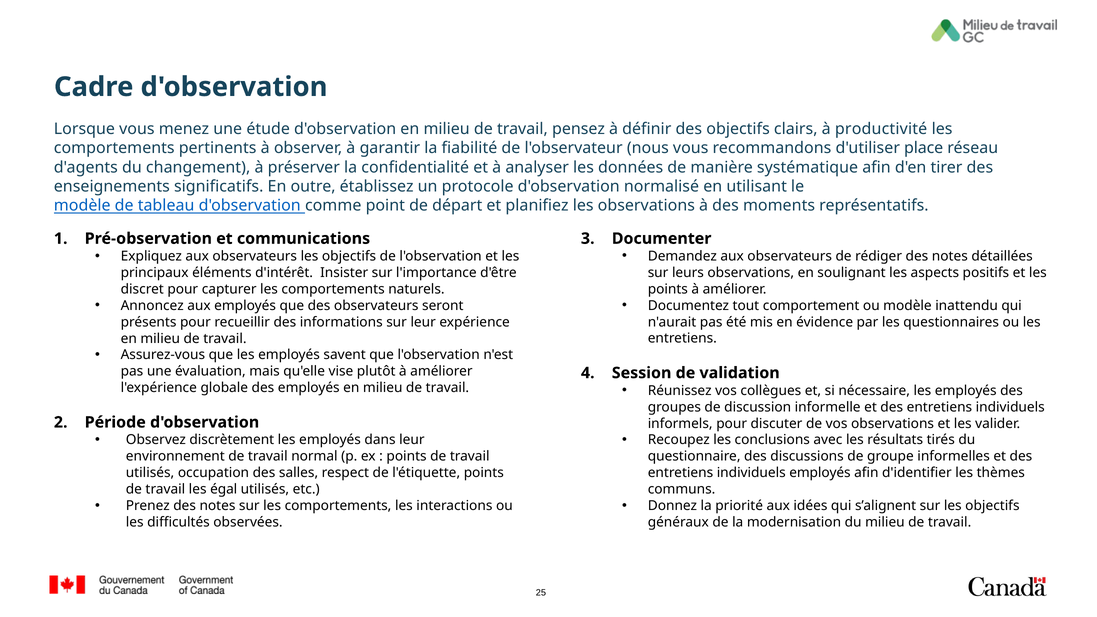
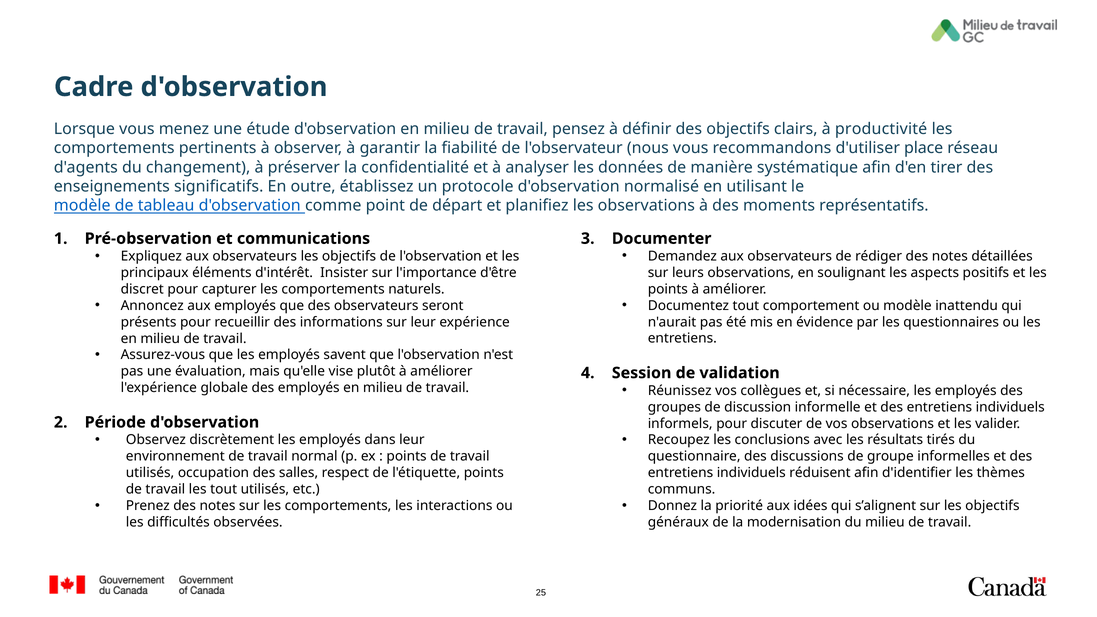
individuels employés: employés -> réduisent
les égal: égal -> tout
